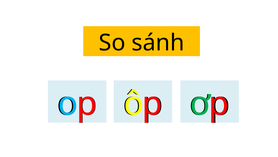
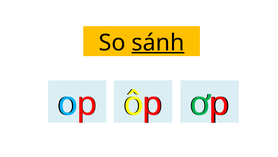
sánh underline: none -> present
